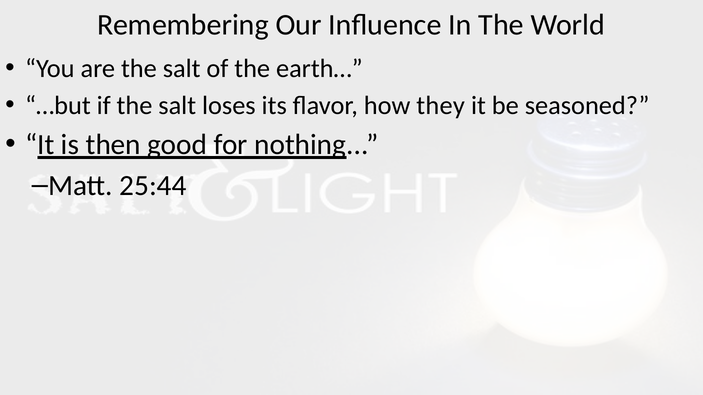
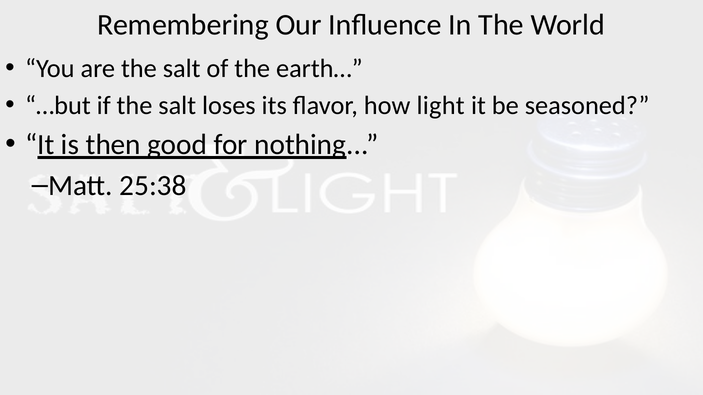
they: they -> light
25:44: 25:44 -> 25:38
